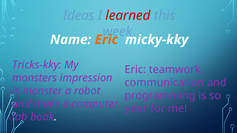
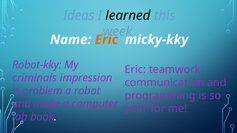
learned colour: red -> black
Tricks-kky: Tricks-kky -> Robot-kky
monsters: monsters -> criminals
monster: monster -> problem
